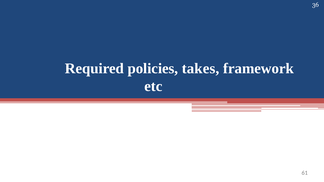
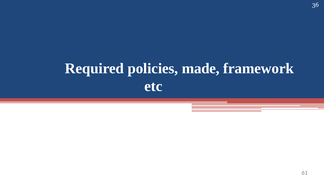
takes: takes -> made
